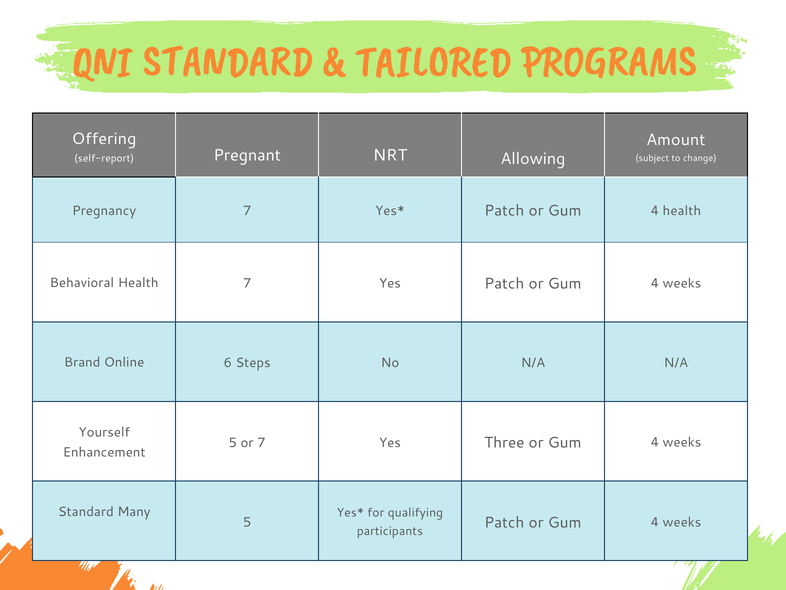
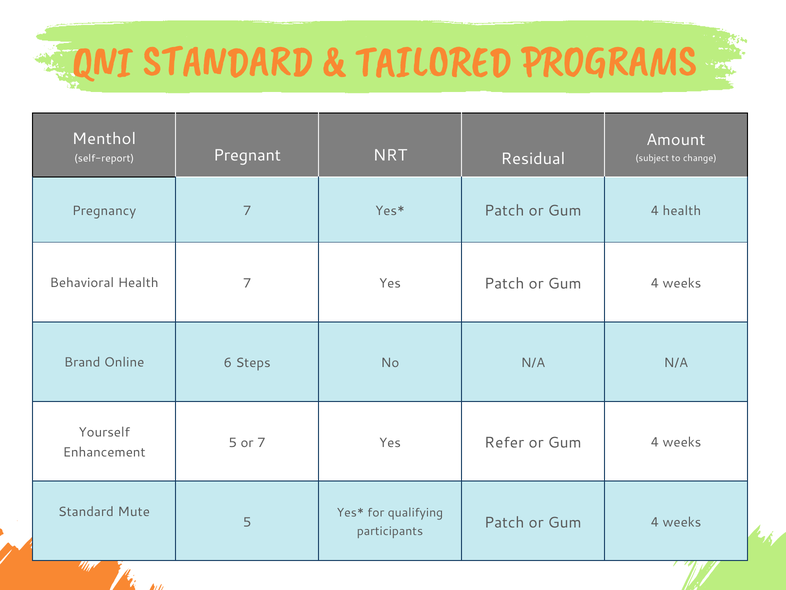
Offering: Offering -> Menthol
Allowing: Allowing -> Residual
Three: Three -> Refer
Many: Many -> Mute
